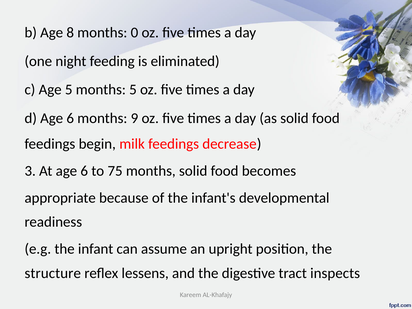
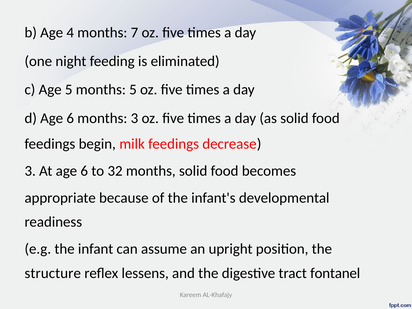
8: 8 -> 4
0: 0 -> 7
months 9: 9 -> 3
75: 75 -> 32
inspects: inspects -> fontanel
